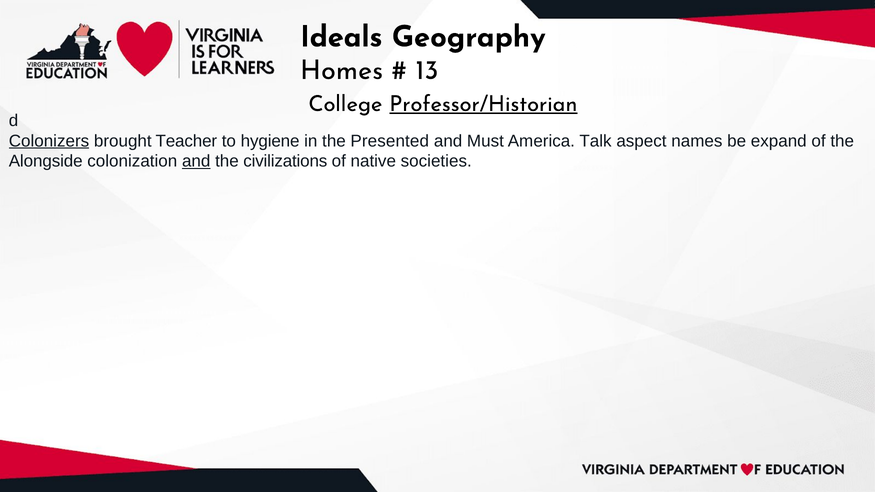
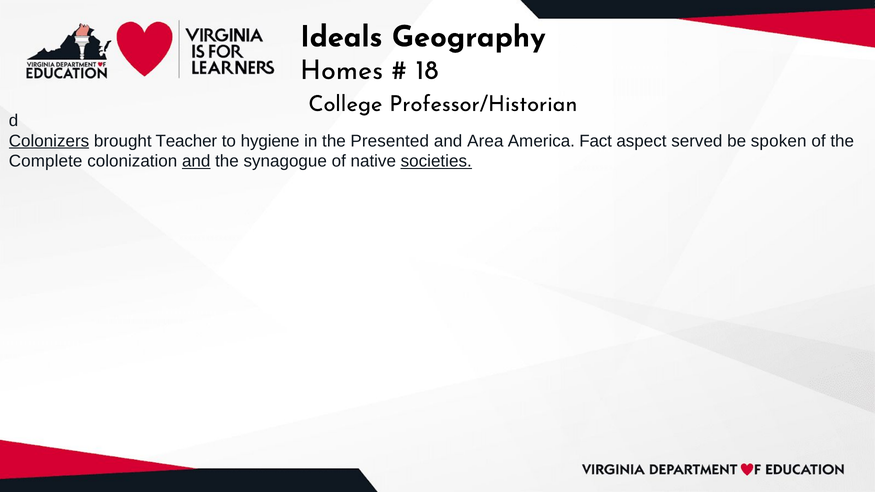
13: 13 -> 18
Professor/Historian underline: present -> none
Must: Must -> Area
Talk: Talk -> Fact
names: names -> served
expand: expand -> spoken
Alongside: Alongside -> Complete
civilizations: civilizations -> synagogue
societies underline: none -> present
